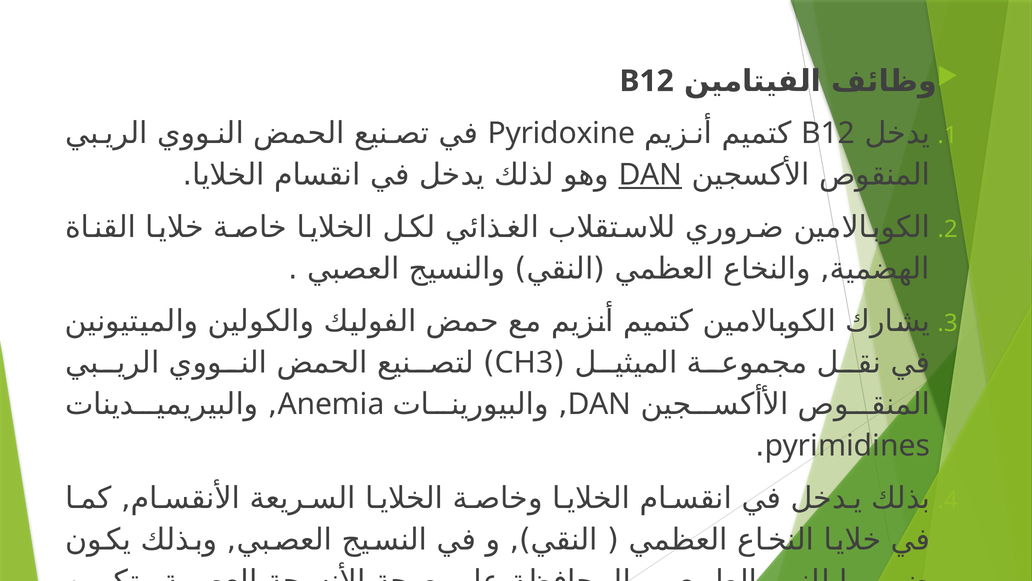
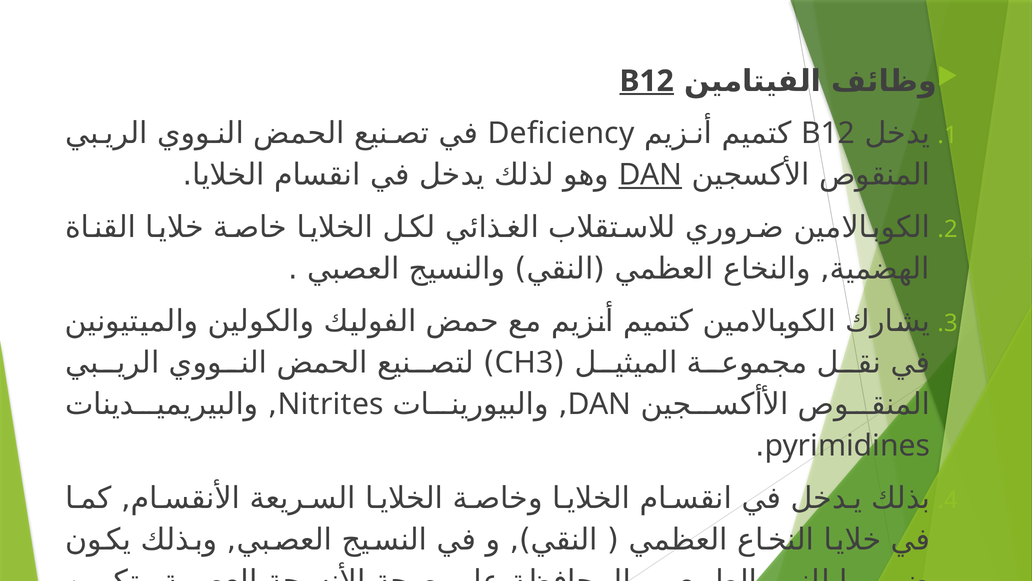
B12 at (647, 81) underline: none -> present
Pyridoxine: Pyridoxine -> Deficiency
Anemia: Anemia -> Nitrites
